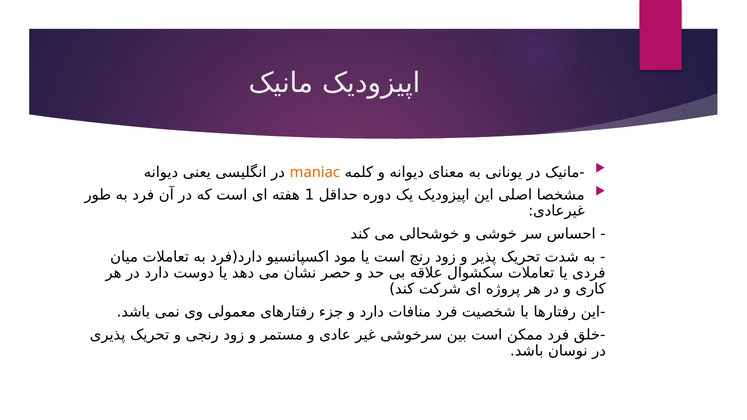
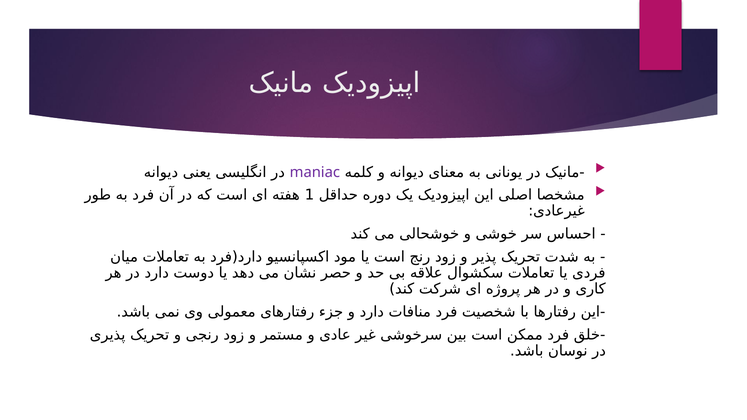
maniac colour: orange -> purple
